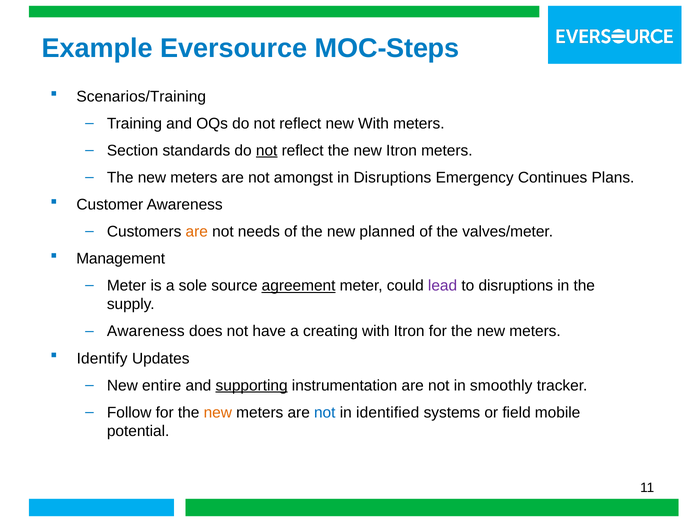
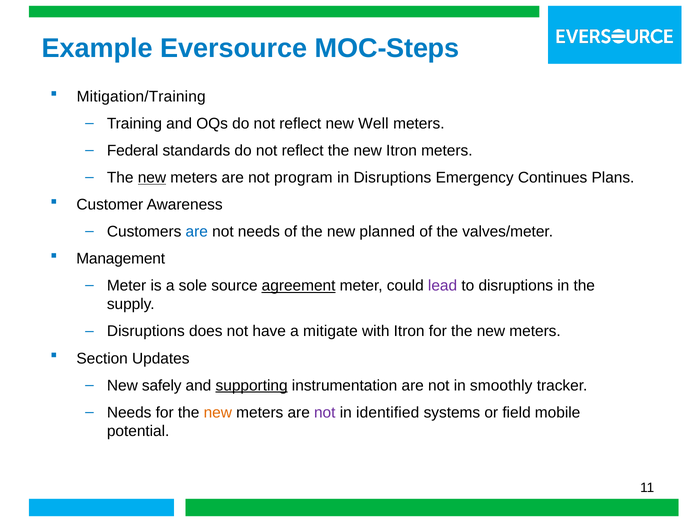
Scenarios/Training: Scenarios/Training -> Mitigation/Training
new With: With -> Well
Section: Section -> Federal
not at (267, 151) underline: present -> none
new at (152, 178) underline: none -> present
amongst: amongst -> program
are at (197, 232) colour: orange -> blue
Awareness at (146, 331): Awareness -> Disruptions
creating: creating -> mitigate
Identify: Identify -> Section
entire: entire -> safely
Follow at (129, 413): Follow -> Needs
not at (325, 413) colour: blue -> purple
